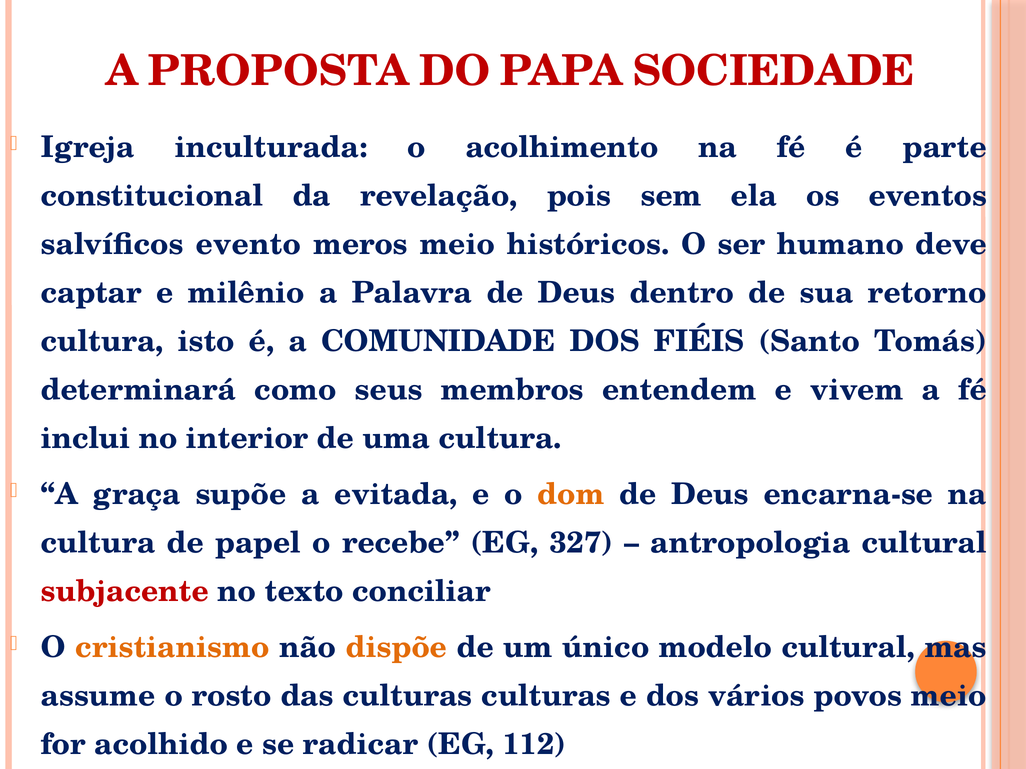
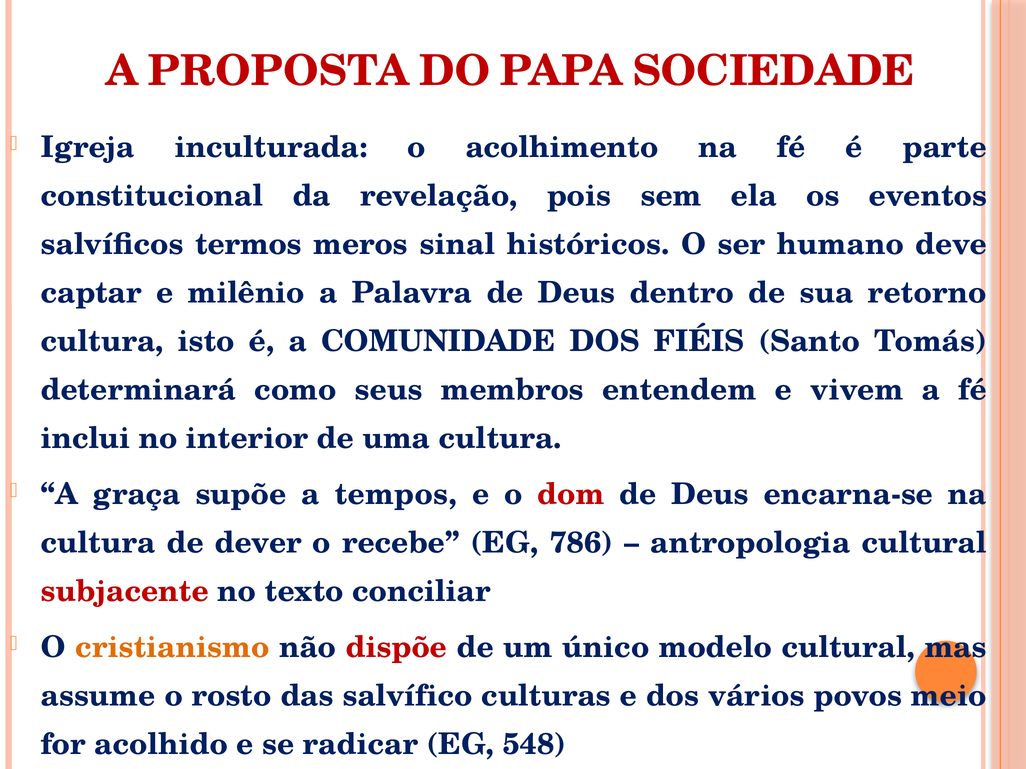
evento: evento -> termos
meros meio: meio -> sinal
evitada: evitada -> tempos
dom colour: orange -> red
papel: papel -> dever
327: 327 -> 786
dispõe colour: orange -> red
das culturas: culturas -> salvífico
112: 112 -> 548
